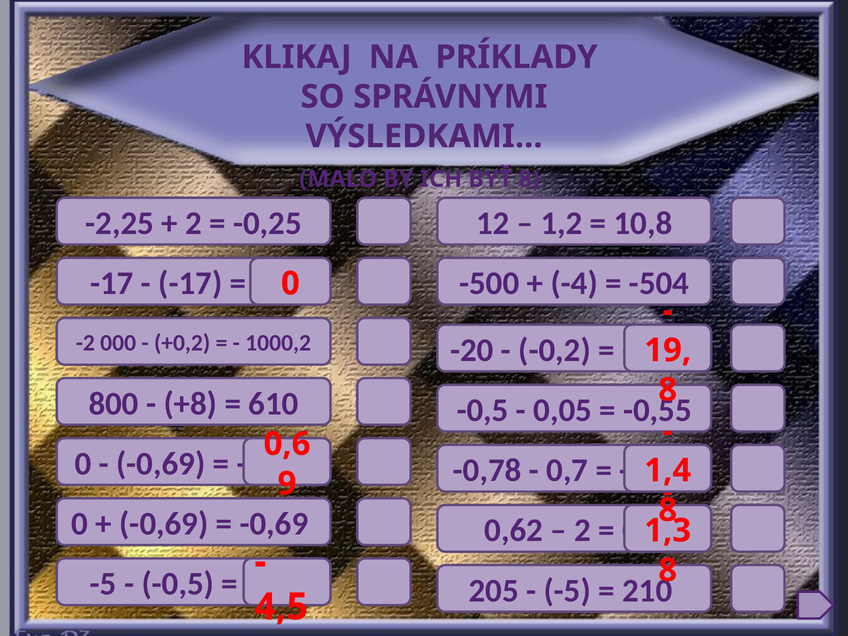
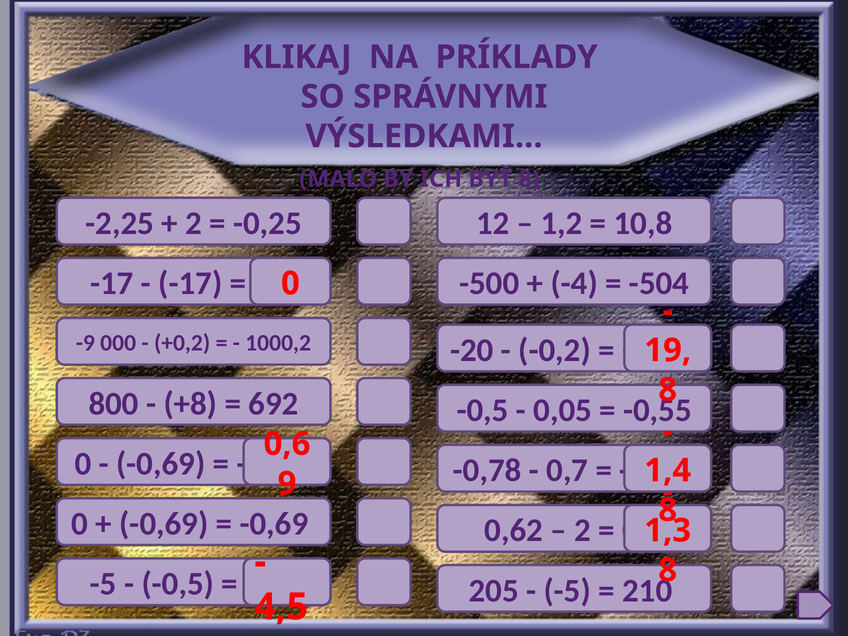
-2: -2 -> -9
610: 610 -> 692
